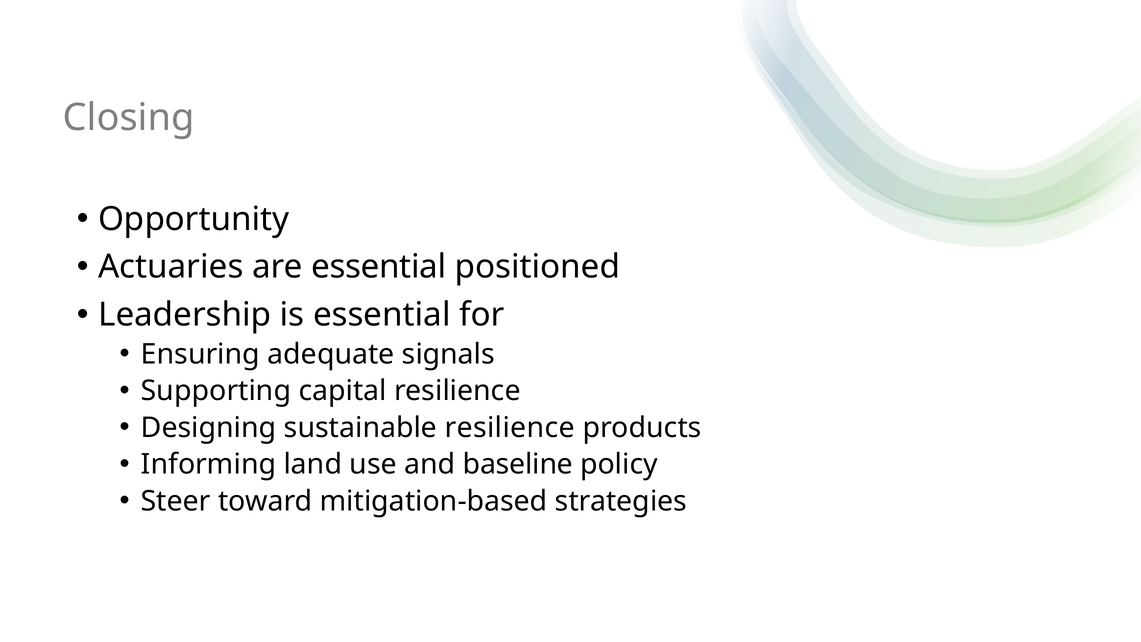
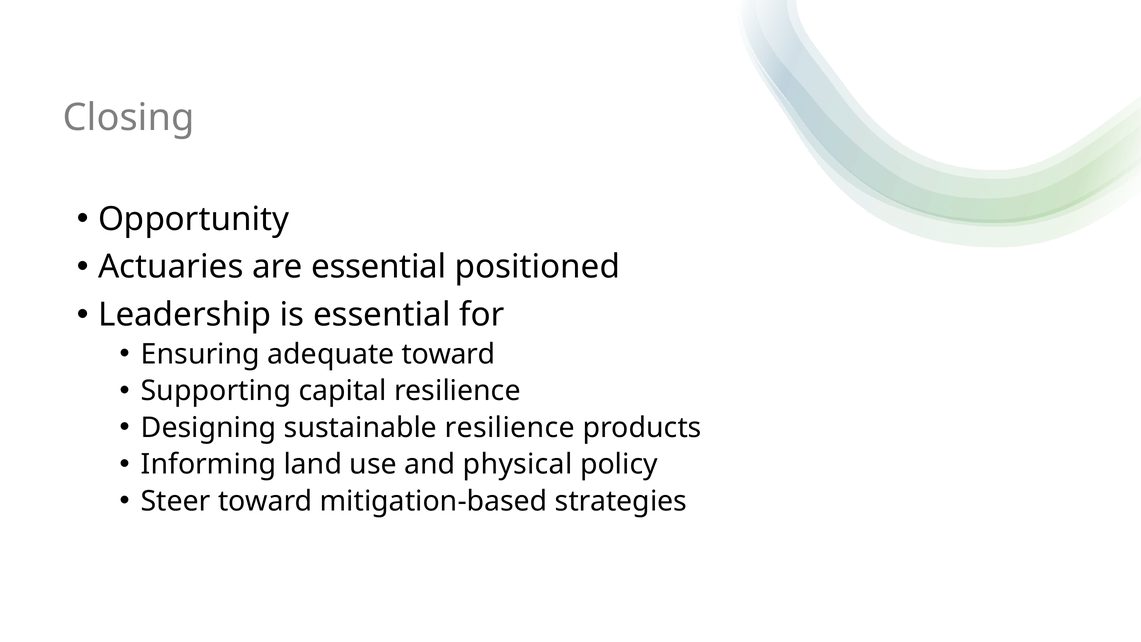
adequate signals: signals -> toward
baseline: baseline -> physical
